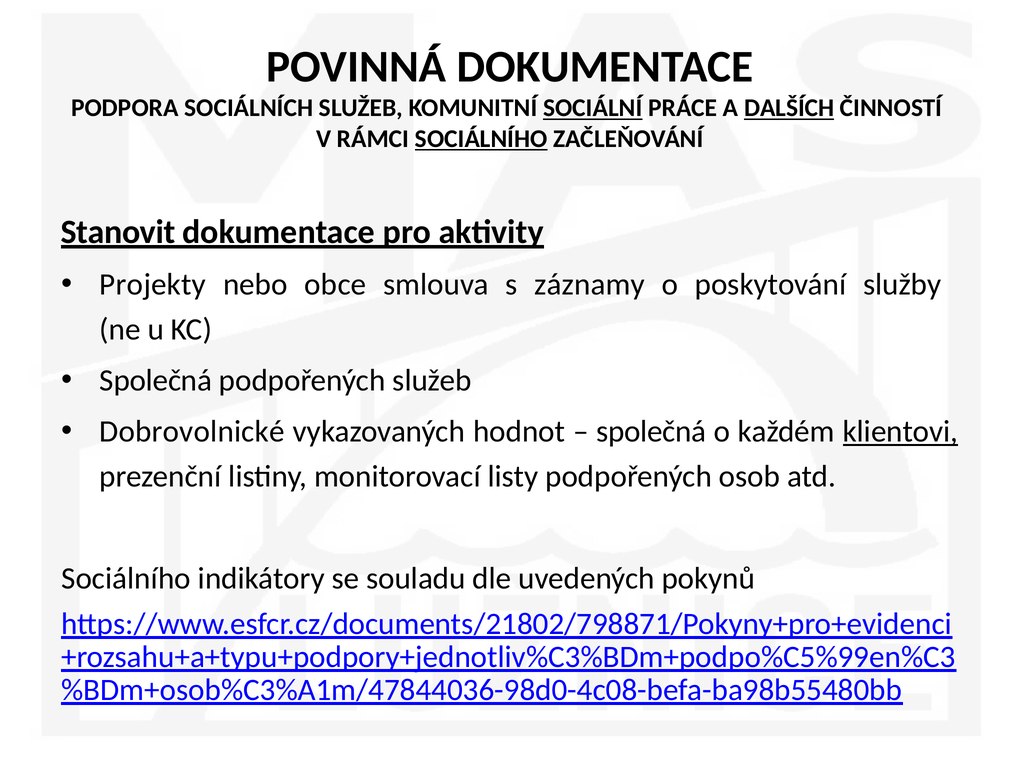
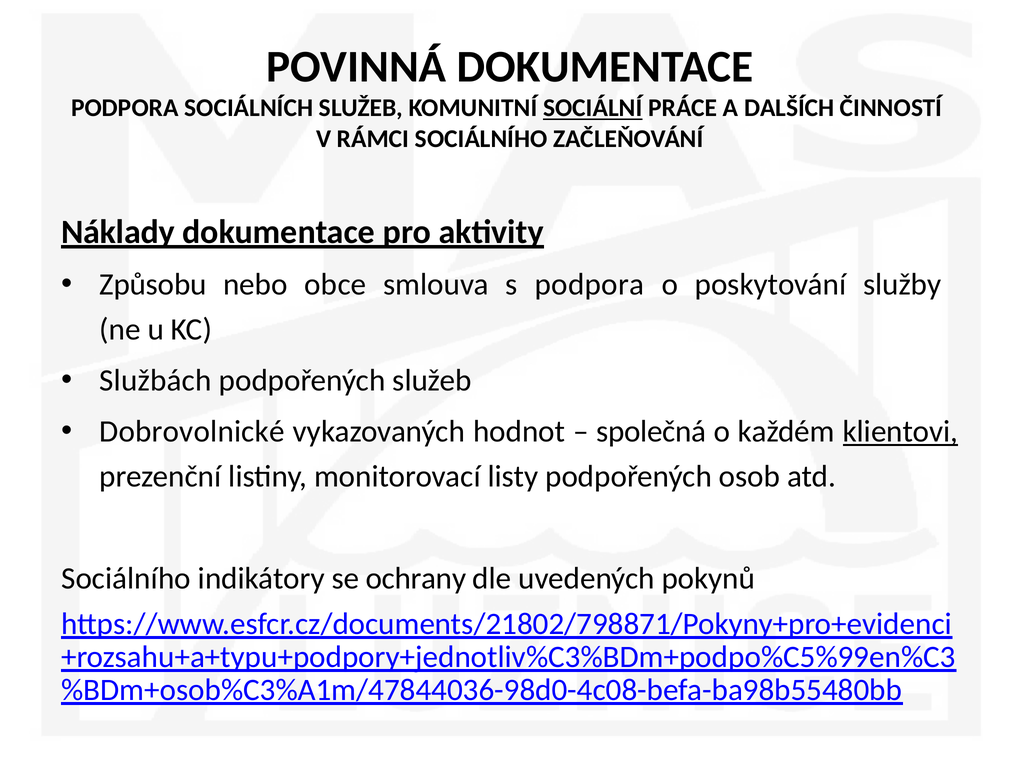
DALŠÍCH underline: present -> none
SOCIÁLNÍHO at (481, 139) underline: present -> none
Stanovit: Stanovit -> Náklady
Projekty: Projekty -> Způsobu
s záznamy: záznamy -> podpora
Společná at (156, 381): Společná -> Službách
souladu: souladu -> ochrany
